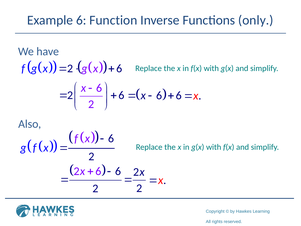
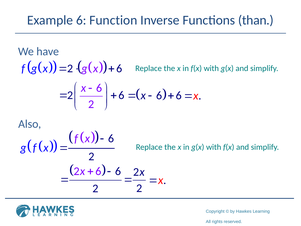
only: only -> than
